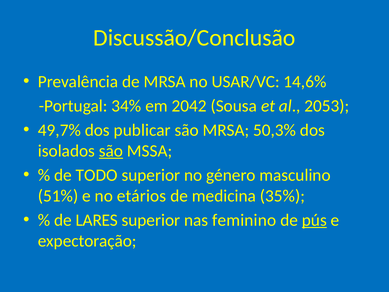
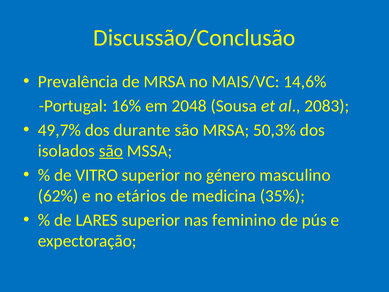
USAR/VC: USAR/VC -> MAIS/VC
34%: 34% -> 16%
2042: 2042 -> 2048
2053: 2053 -> 2083
publicar: publicar -> durante
TODO: TODO -> VITRO
51%: 51% -> 62%
pús underline: present -> none
